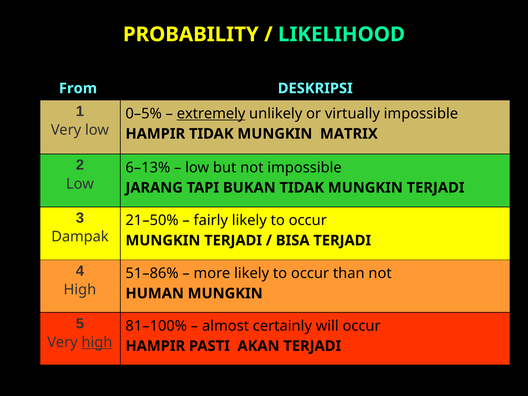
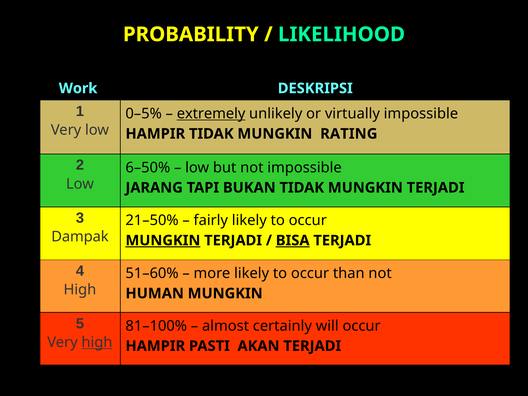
From: From -> Work
MATRIX: MATRIX -> RATING
6–13%: 6–13% -> 6–50%
MUNGKIN at (163, 240) underline: none -> present
BISA underline: none -> present
51–86%: 51–86% -> 51–60%
